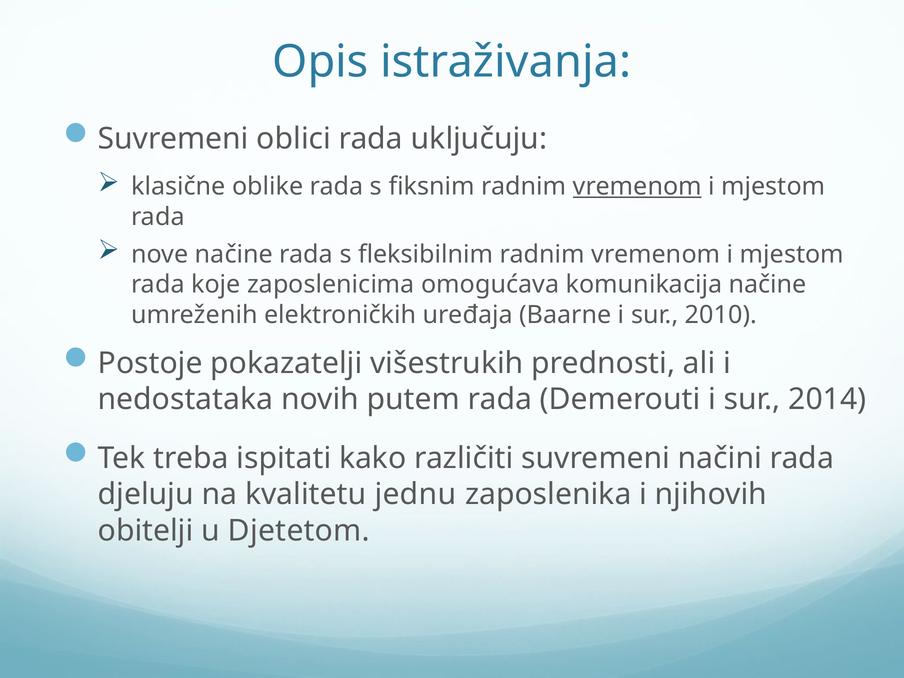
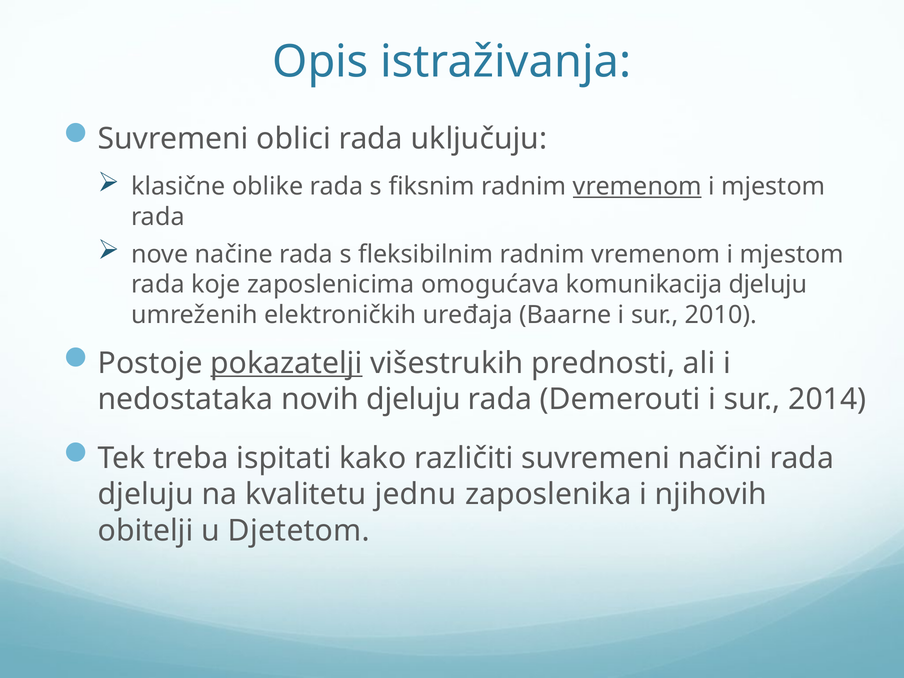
komunikacija načine: načine -> djeluju
pokazatelji underline: none -> present
novih putem: putem -> djeluju
